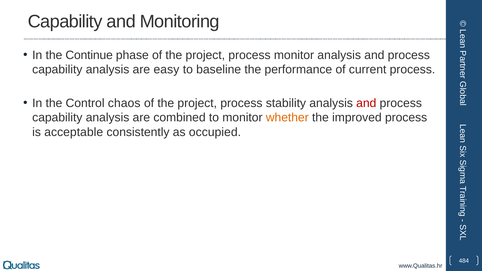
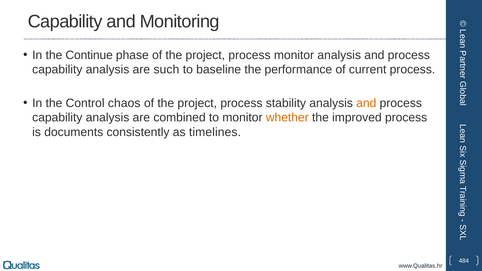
easy: easy -> such
and at (366, 103) colour: red -> orange
acceptable: acceptable -> documents
occupied: occupied -> timelines
